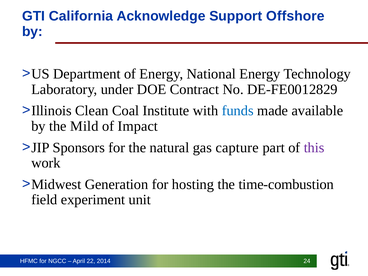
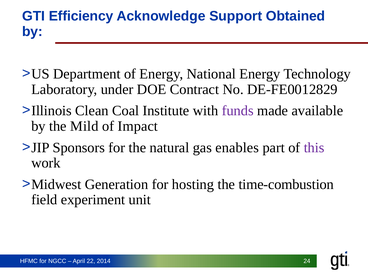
California: California -> Efficiency
Offshore: Offshore -> Obtained
funds colour: blue -> purple
capture: capture -> enables
